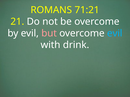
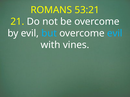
71:21: 71:21 -> 53:21
but colour: pink -> light blue
drink: drink -> vines
